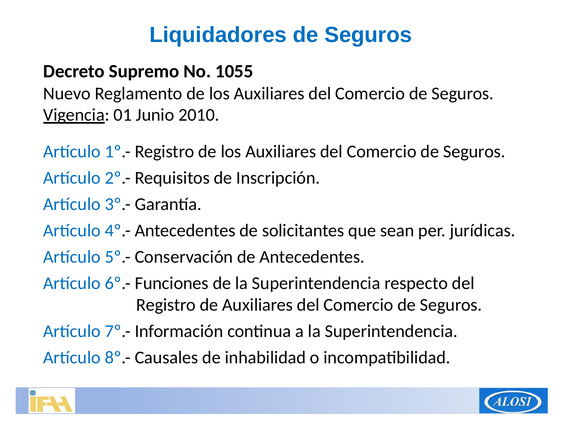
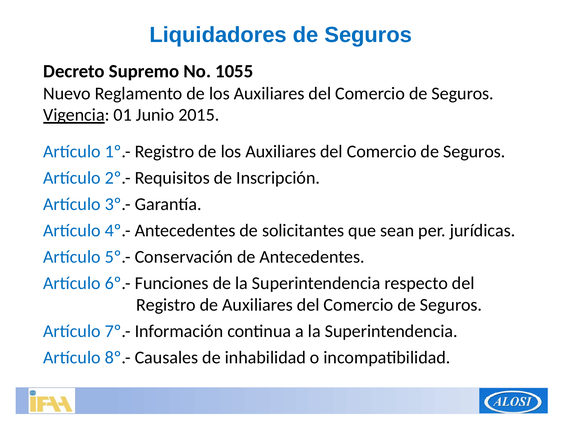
2010: 2010 -> 2015
